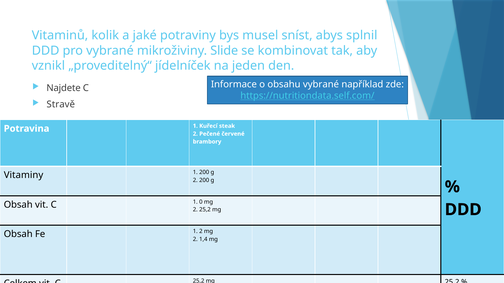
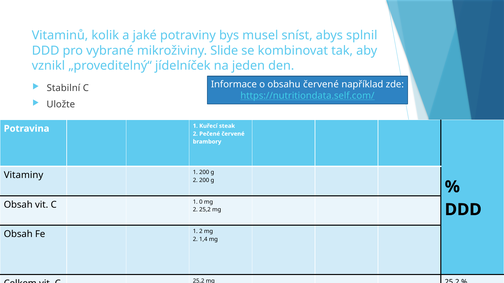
obsahu vybrané: vybrané -> červené
Najdete: Najdete -> Stabilní
Stravě: Stravě -> Uložte
